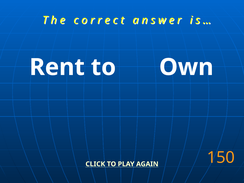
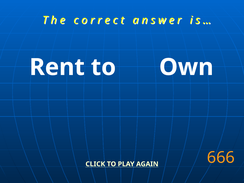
150: 150 -> 666
